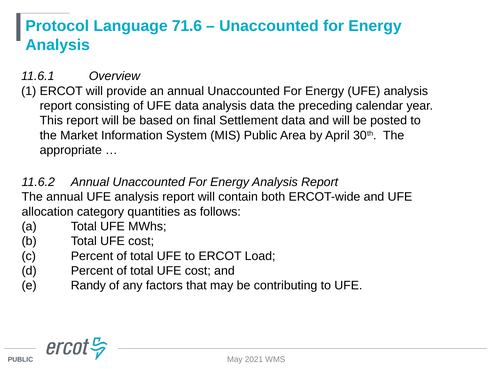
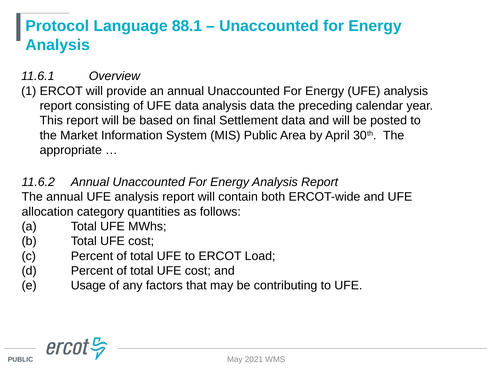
71.6: 71.6 -> 88.1
Randy: Randy -> Usage
